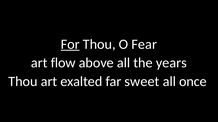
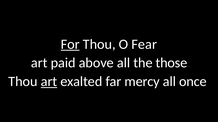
flow: flow -> paid
years: years -> those
art at (49, 82) underline: none -> present
sweet: sweet -> mercy
